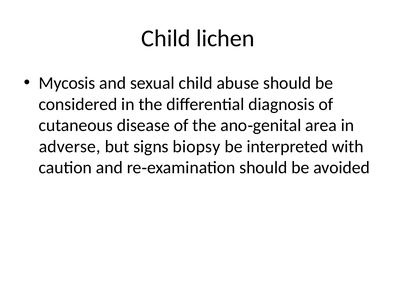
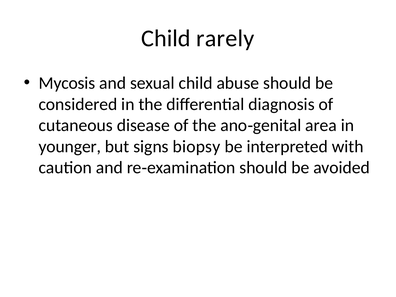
lichen: lichen -> rarely
adverse: adverse -> younger
